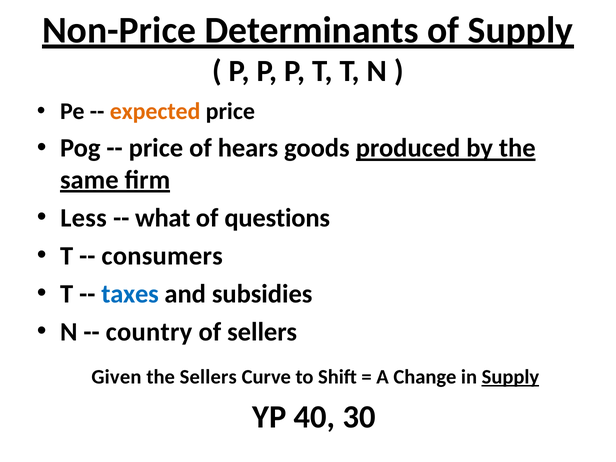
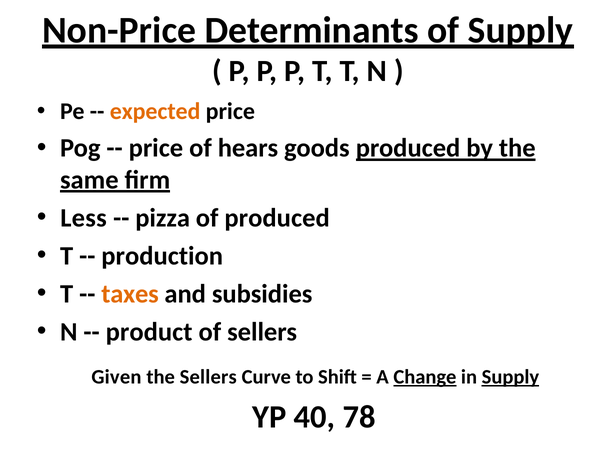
what: what -> pizza
of questions: questions -> produced
consumers: consumers -> production
taxes colour: blue -> orange
country: country -> product
Change underline: none -> present
30: 30 -> 78
